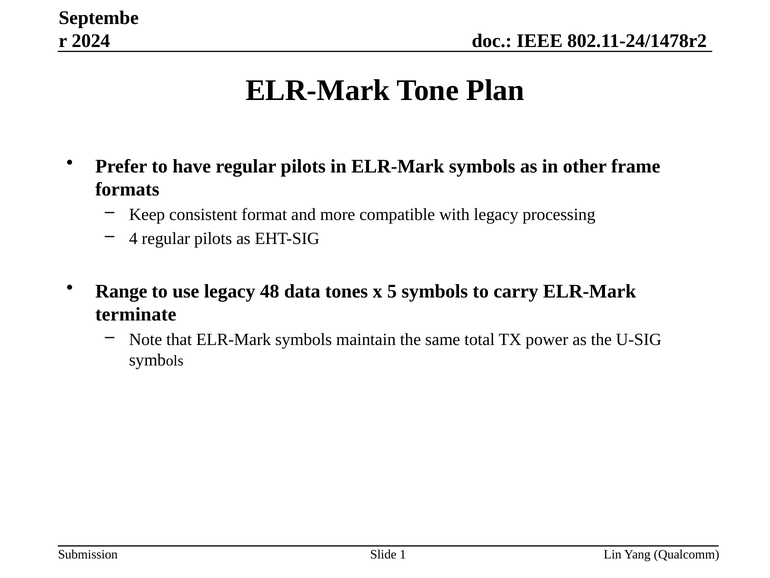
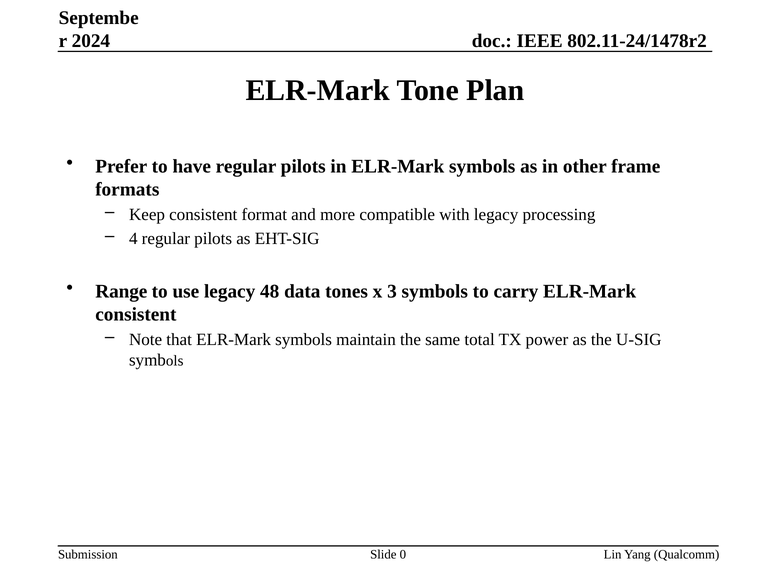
5: 5 -> 3
terminate at (136, 314): terminate -> consistent
1: 1 -> 0
